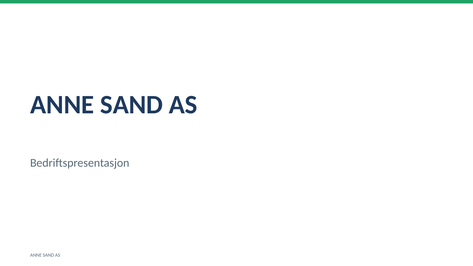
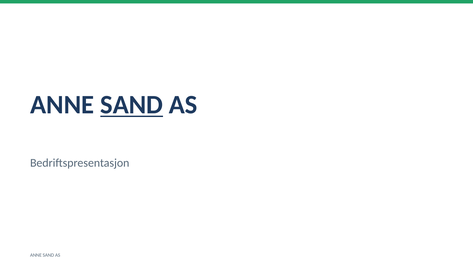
SAND at (132, 105) underline: none -> present
